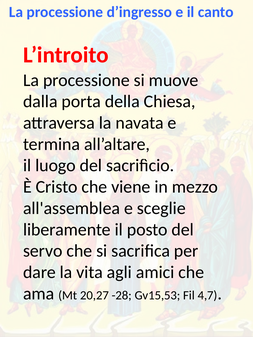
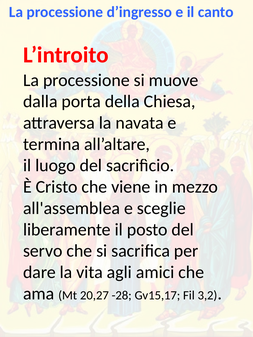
Gv15,53: Gv15,53 -> Gv15,17
4,7: 4,7 -> 3,2
